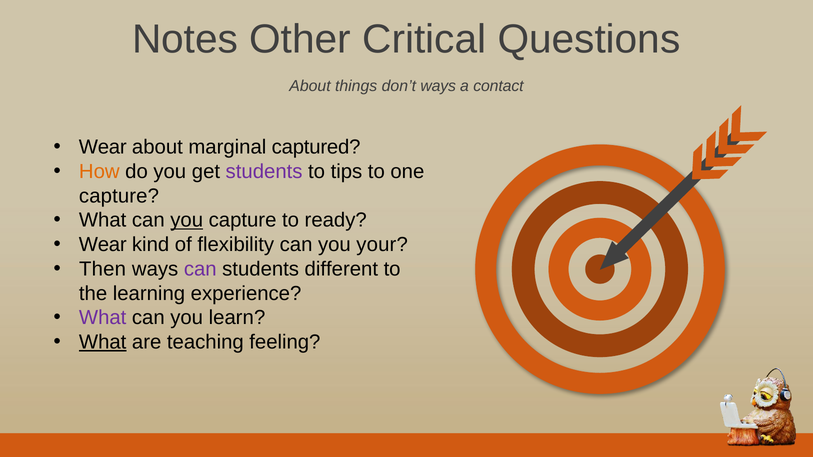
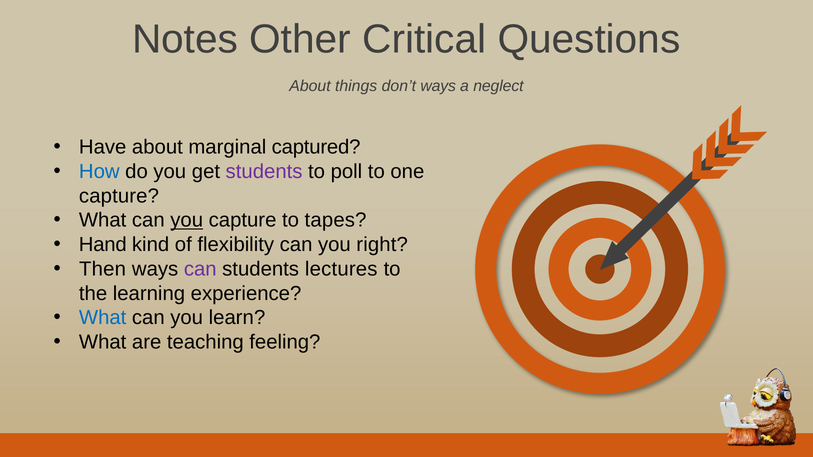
contact: contact -> neglect
Wear at (103, 147): Wear -> Have
How colour: orange -> blue
tips: tips -> poll
ready: ready -> tapes
Wear at (103, 245): Wear -> Hand
your: your -> right
different: different -> lectures
What at (103, 318) colour: purple -> blue
What at (103, 342) underline: present -> none
